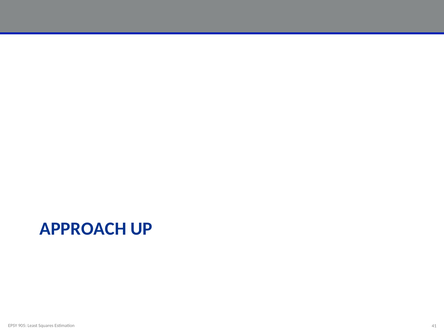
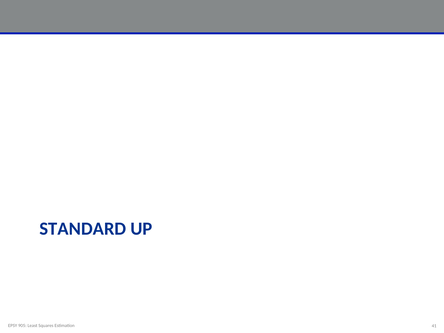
APPROACH: APPROACH -> STANDARD
